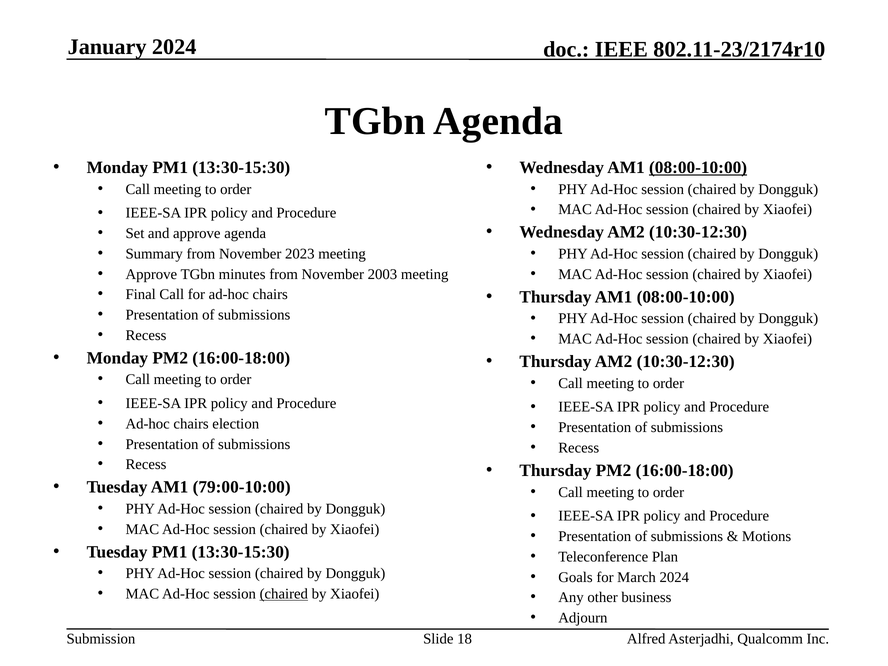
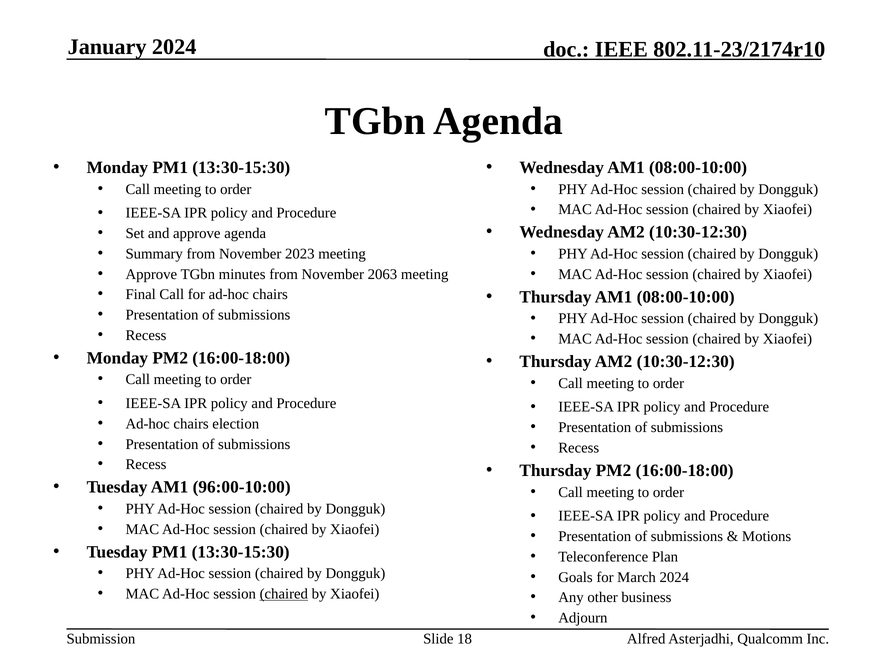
08:00-10:00 at (698, 168) underline: present -> none
2003: 2003 -> 2063
79:00-10:00: 79:00-10:00 -> 96:00-10:00
